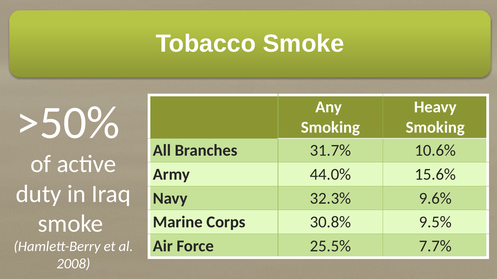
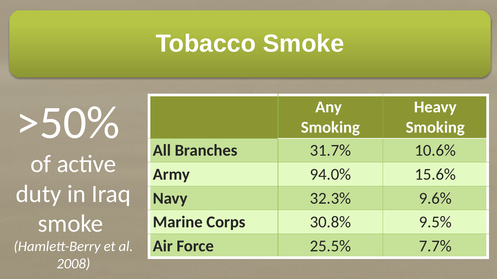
44.0%: 44.0% -> 94.0%
